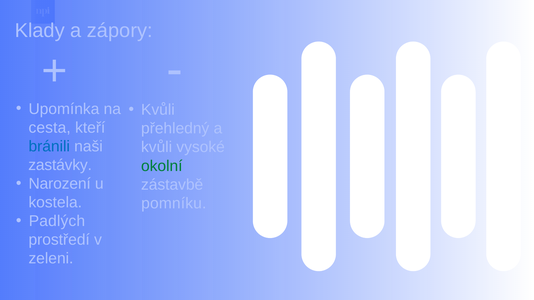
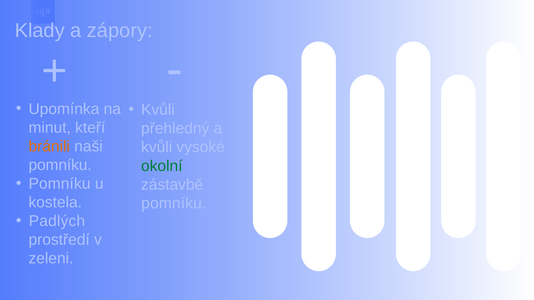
cesta: cesta -> minut
bránili colour: blue -> orange
zastávky at (60, 165): zastávky -> pomníku
Narození at (60, 184): Narození -> Pomníku
